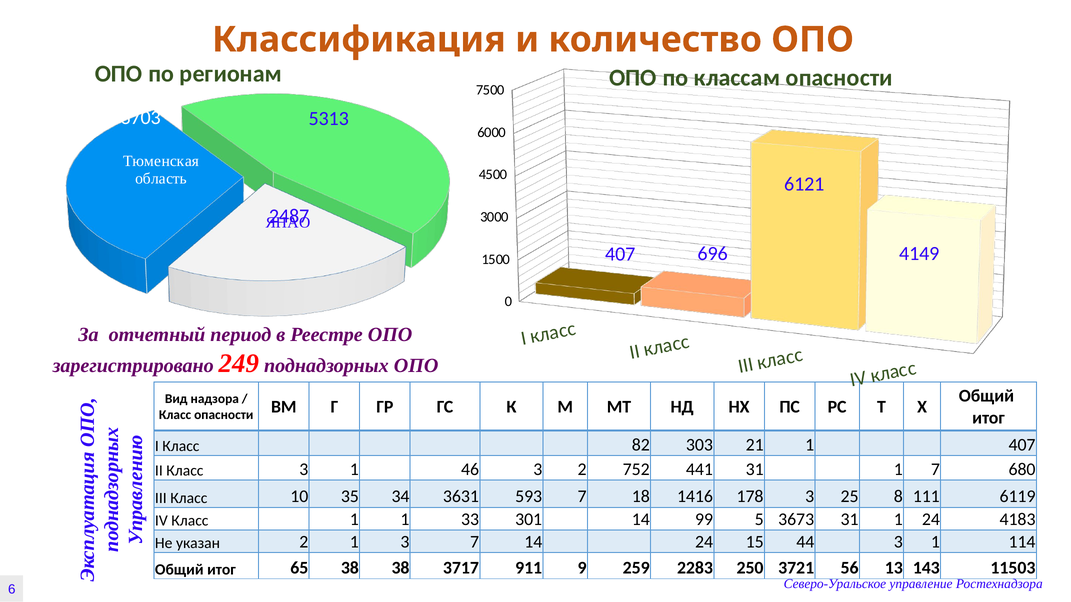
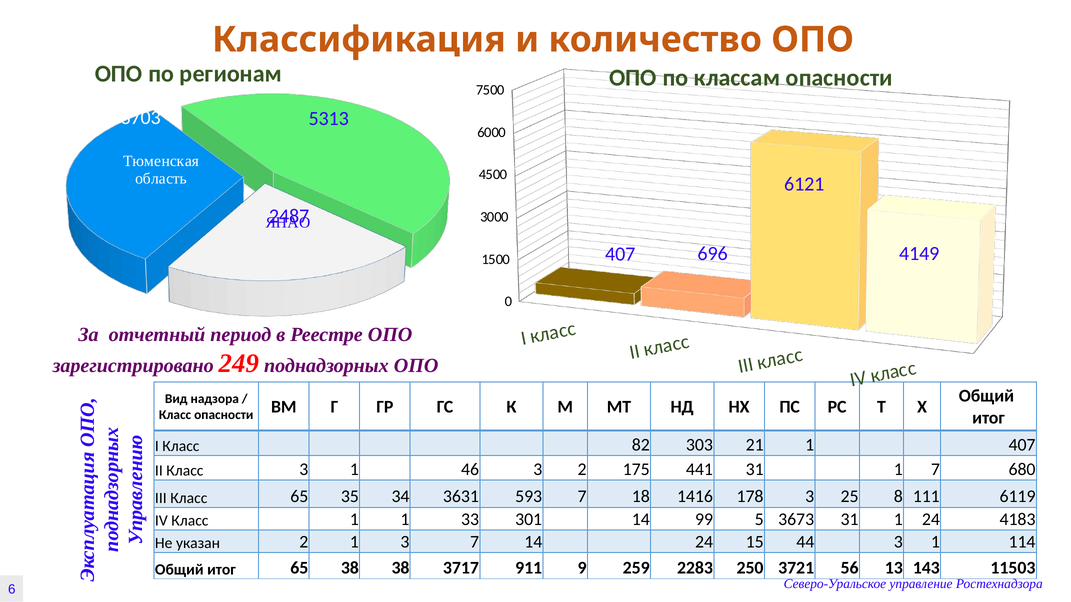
752: 752 -> 175
Класс 10: 10 -> 65
